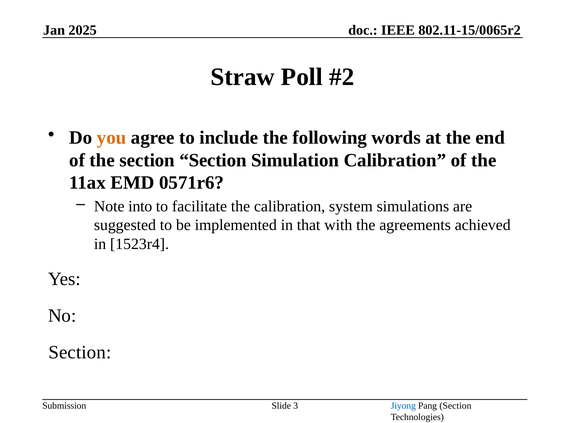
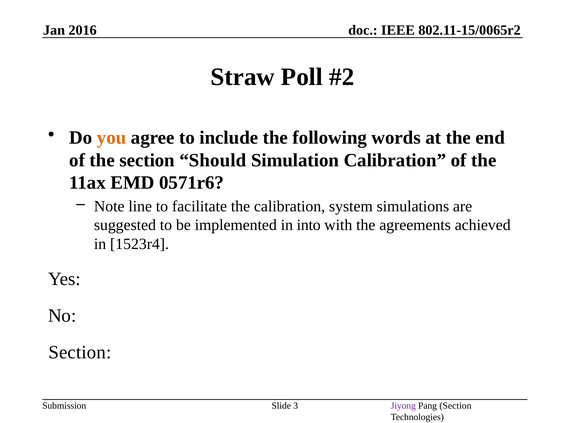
2025: 2025 -> 2016
section Section: Section -> Should
into: into -> line
that: that -> into
Jiyong colour: blue -> purple
